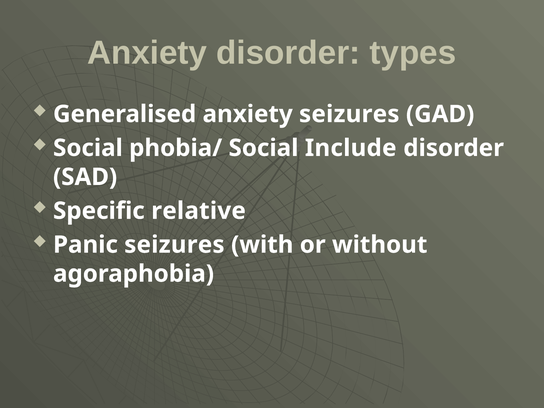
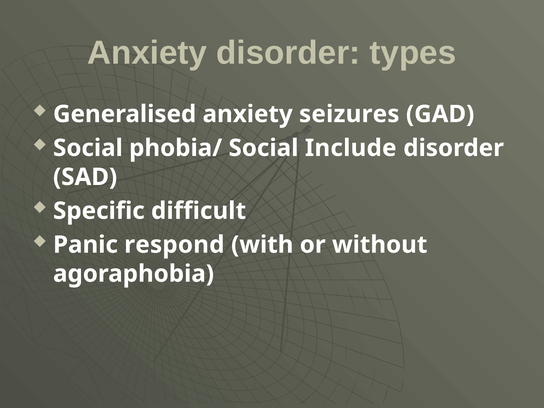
relative: relative -> difficult
Panic seizures: seizures -> respond
